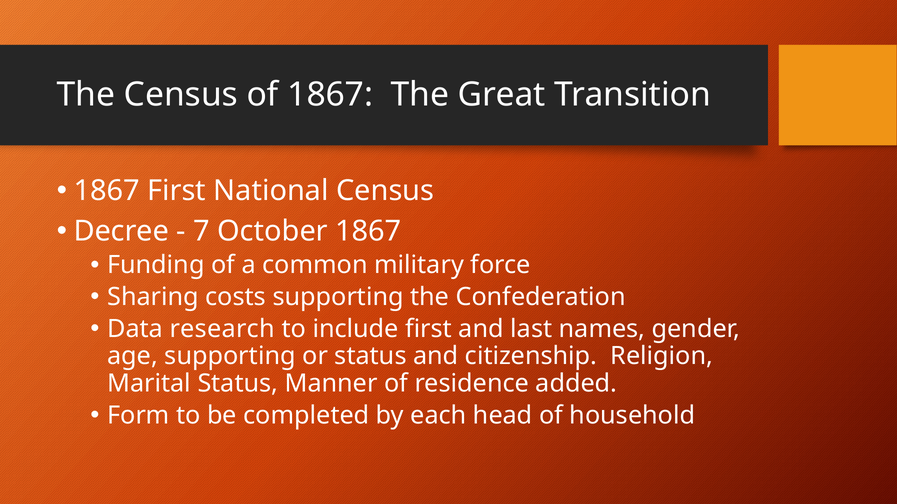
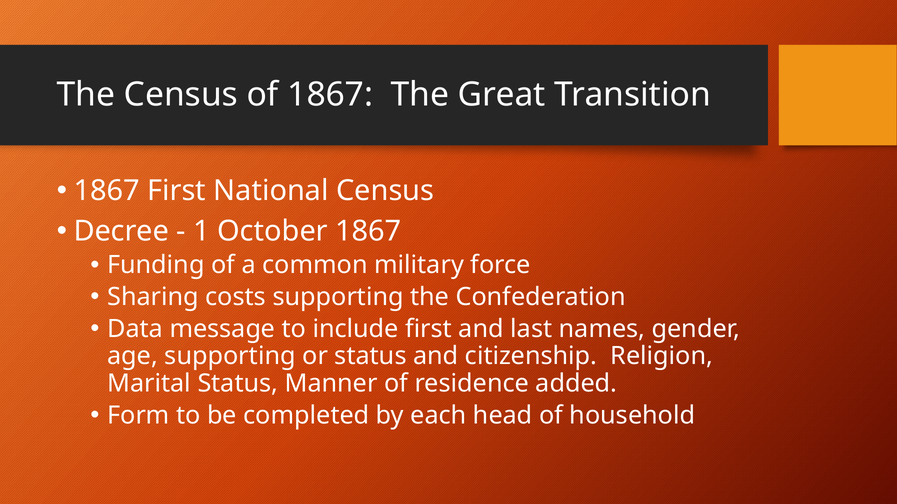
7: 7 -> 1
research: research -> message
